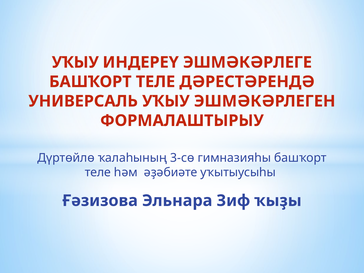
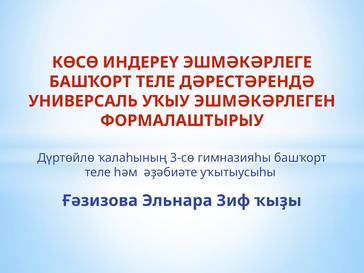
УҠЫУ at (75, 62): УҠЫУ -> КӨСӨ
